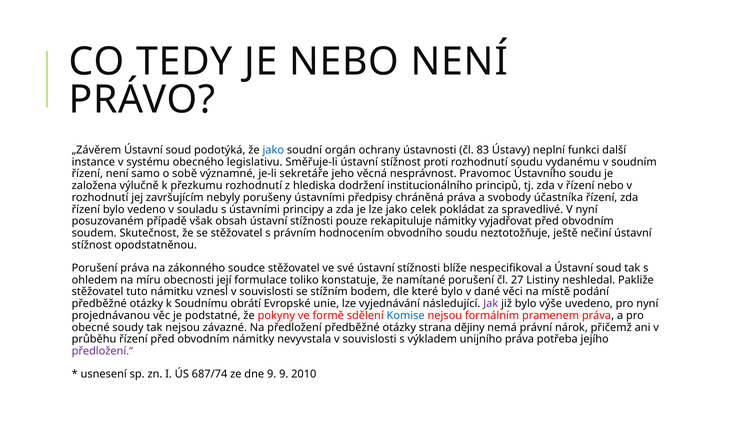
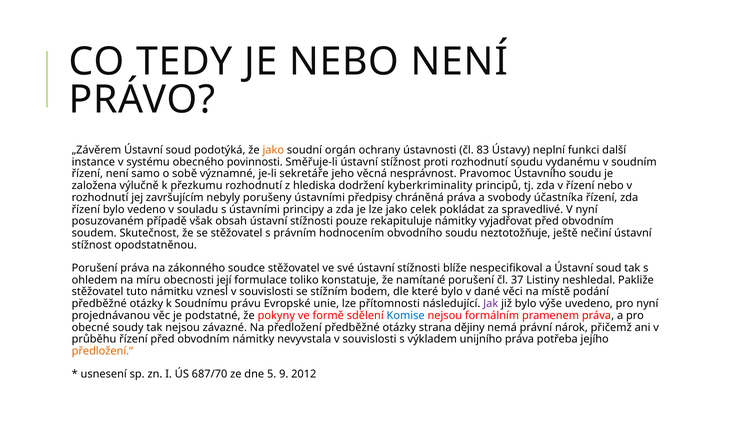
jako at (273, 150) colour: blue -> orange
legislativu: legislativu -> povinnosti
institucionálního: institucionálního -> kyberkriminality
27: 27 -> 37
obrátí: obrátí -> právu
vyjednávání: vyjednávání -> přítomnosti
předložení.“ colour: purple -> orange
687/74: 687/74 -> 687/70
dne 9: 9 -> 5
2010: 2010 -> 2012
